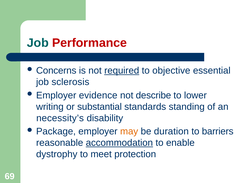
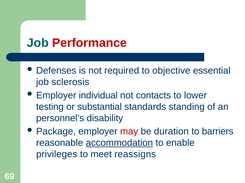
Concerns: Concerns -> Defenses
required underline: present -> none
evidence: evidence -> individual
describe: describe -> contacts
writing: writing -> testing
necessity’s: necessity’s -> personnel’s
may colour: orange -> red
dystrophy: dystrophy -> privileges
protection: protection -> reassigns
